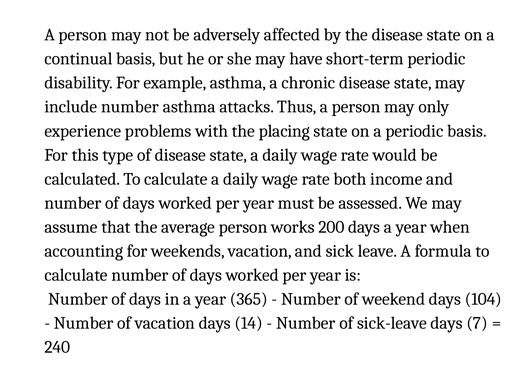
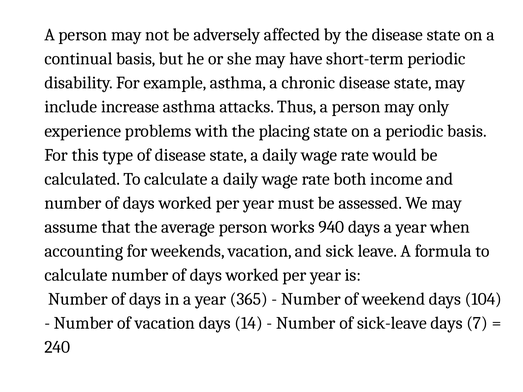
include number: number -> increase
200: 200 -> 940
